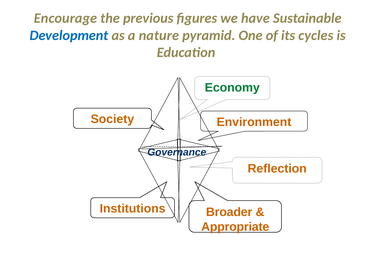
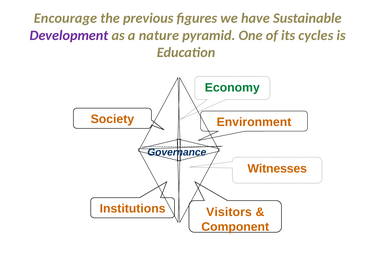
Development colour: blue -> purple
Reflection: Reflection -> Witnesses
Broader: Broader -> Visitors
Appropriate: Appropriate -> Component
